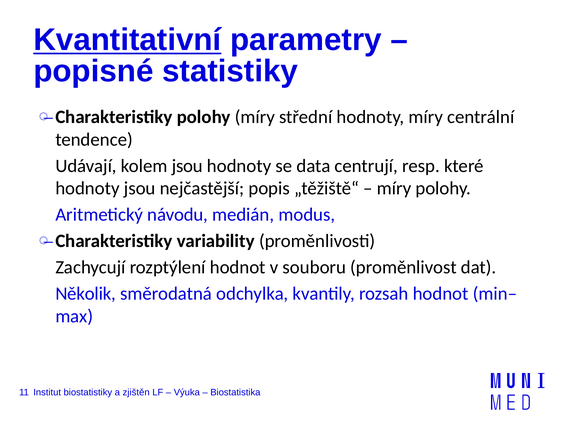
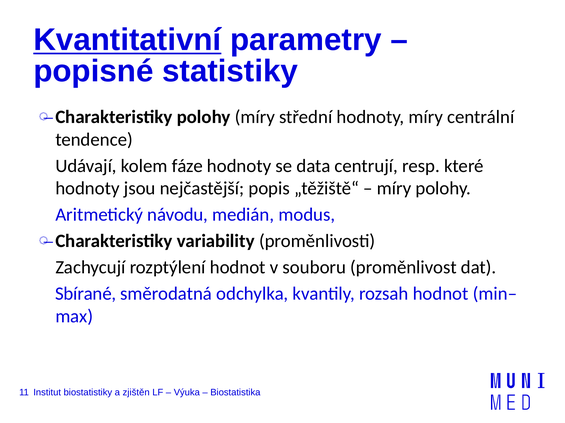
kolem jsou: jsou -> fáze
Několik: Několik -> Sbírané
